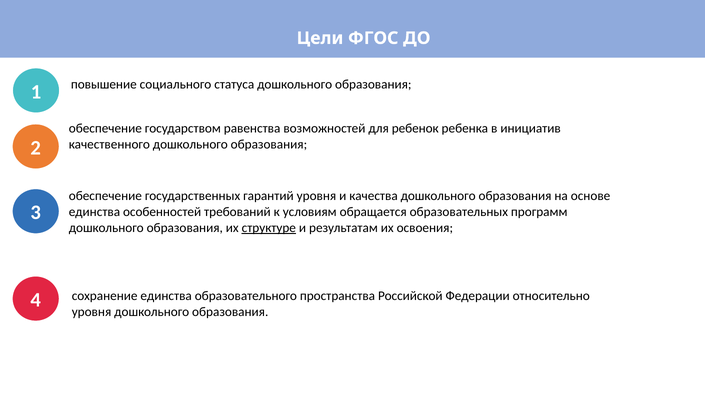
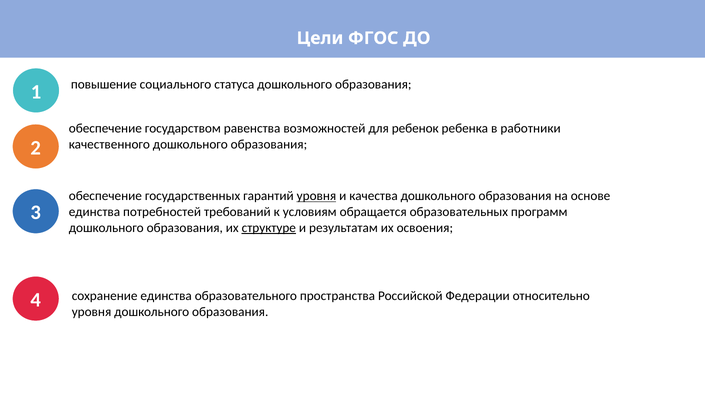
инициатив: инициатив -> работники
уровня at (316, 196) underline: none -> present
особенностей: особенностей -> потребностей
